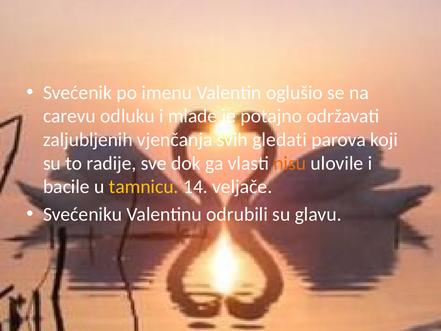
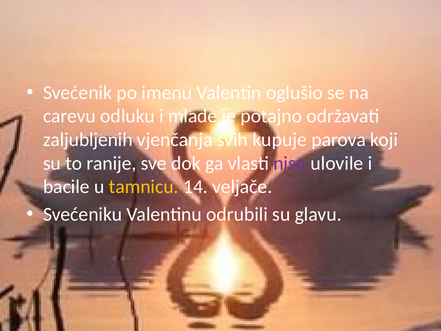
gledati: gledati -> kupuje
radije: radije -> ranije
nisu colour: orange -> purple
